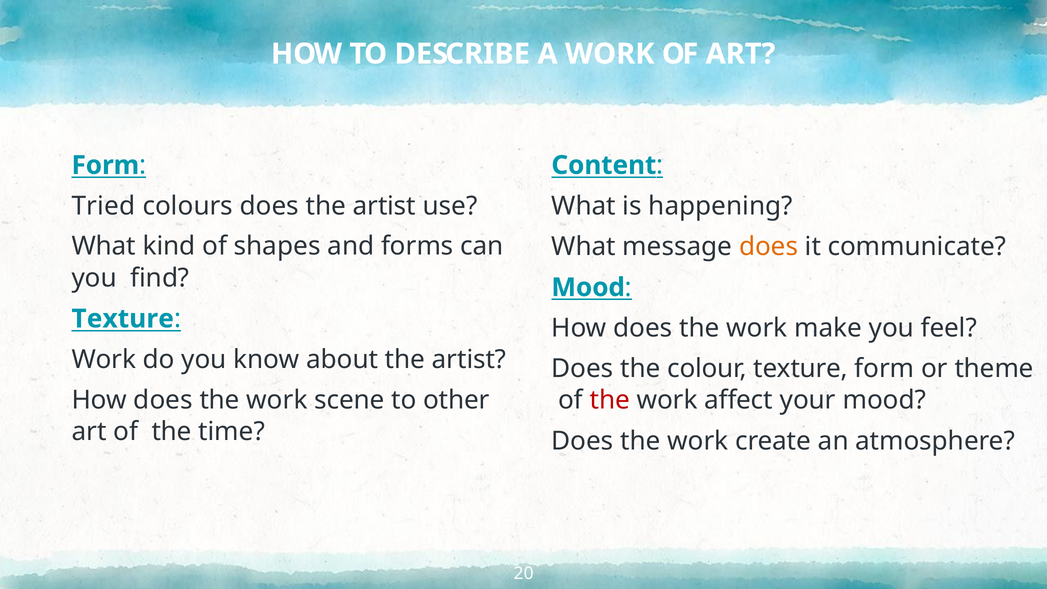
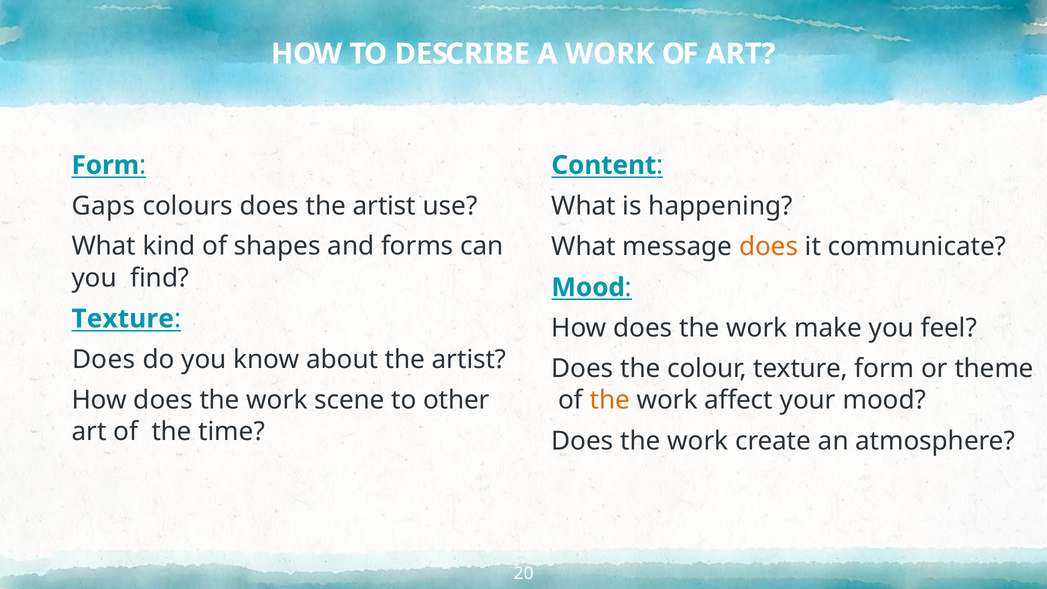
Tried: Tried -> Gaps
Work at (104, 359): Work -> Does
the at (610, 400) colour: red -> orange
